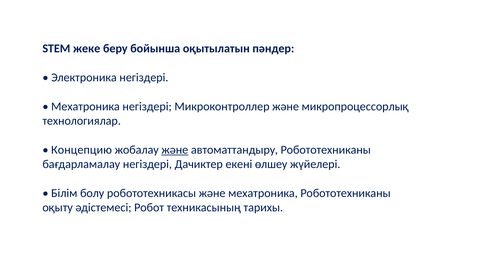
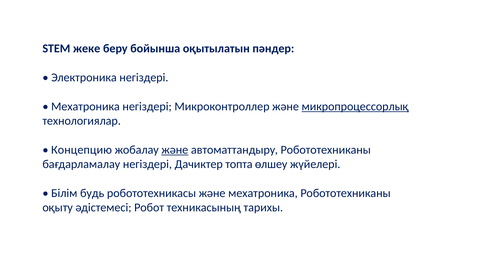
микропроцессорлық underline: none -> present
екені: екені -> топта
болу: болу -> будь
